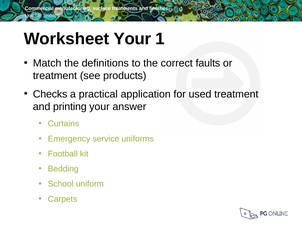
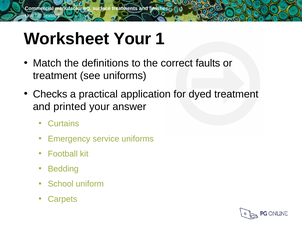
see products: products -> uniforms
used: used -> dyed
printing: printing -> printed
